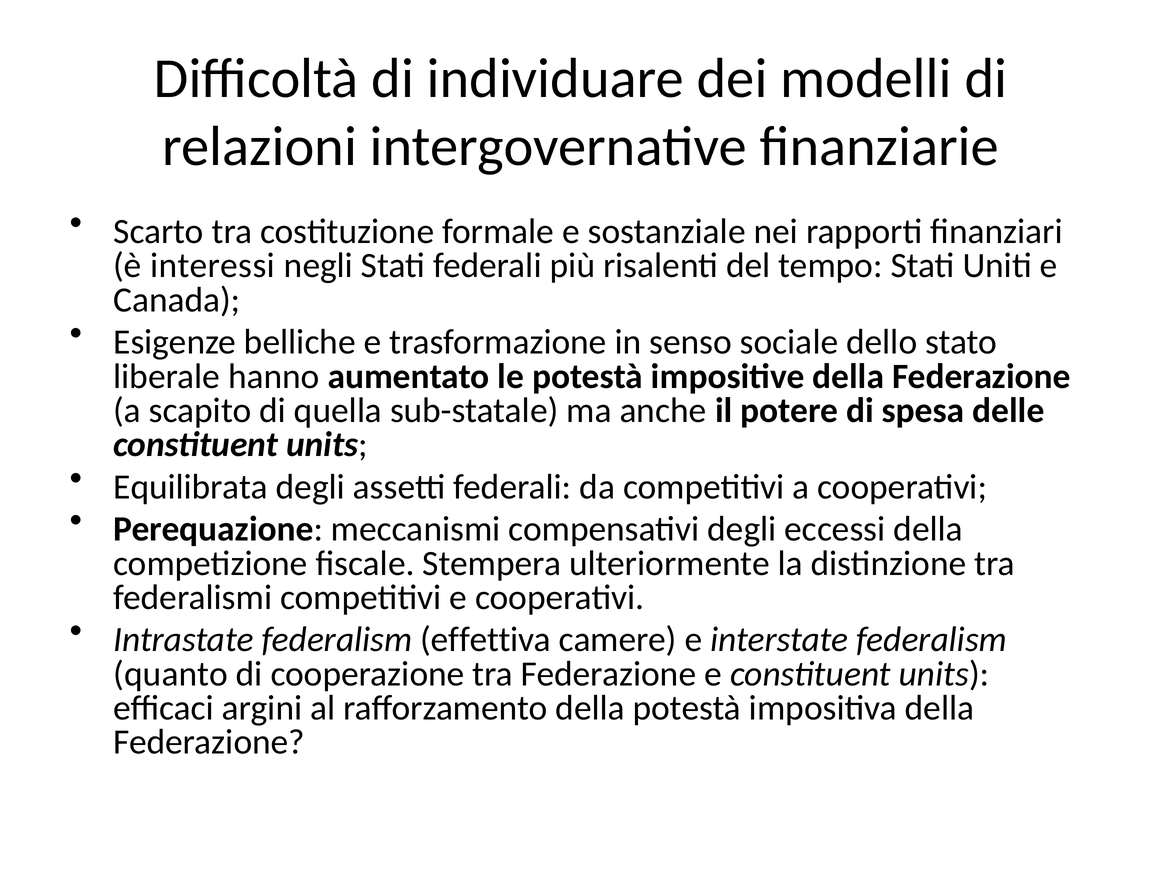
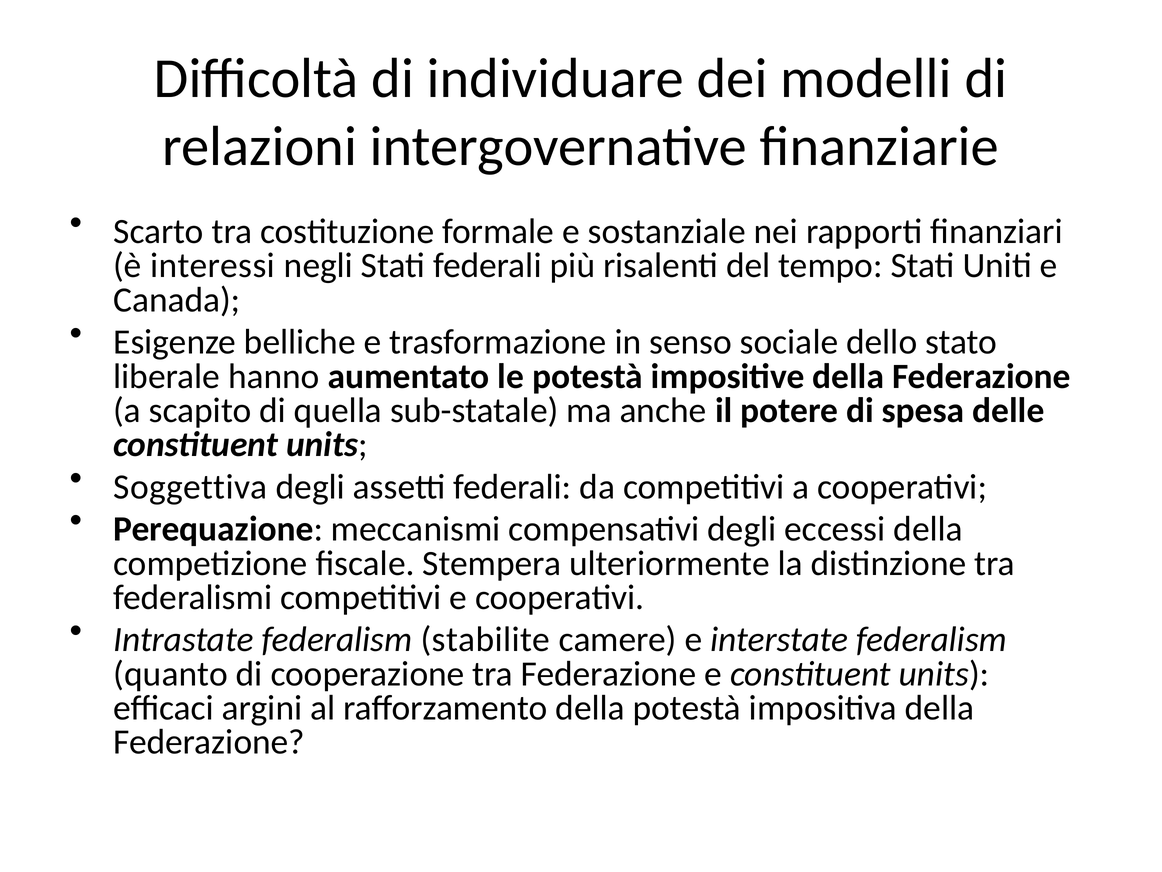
Equilibrata: Equilibrata -> Soggettiva
effettiva: effettiva -> stabilite
